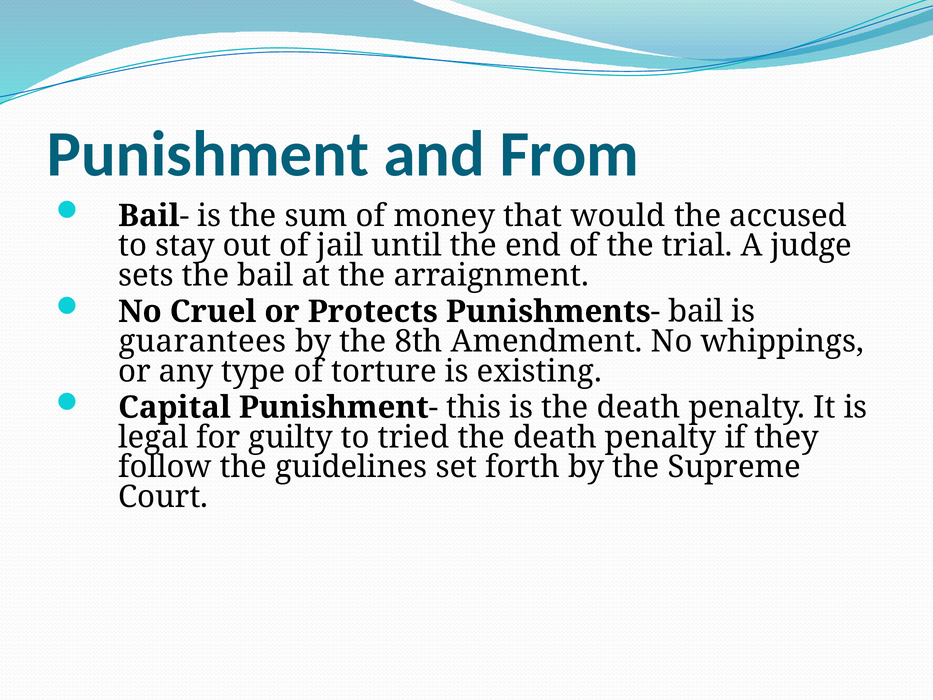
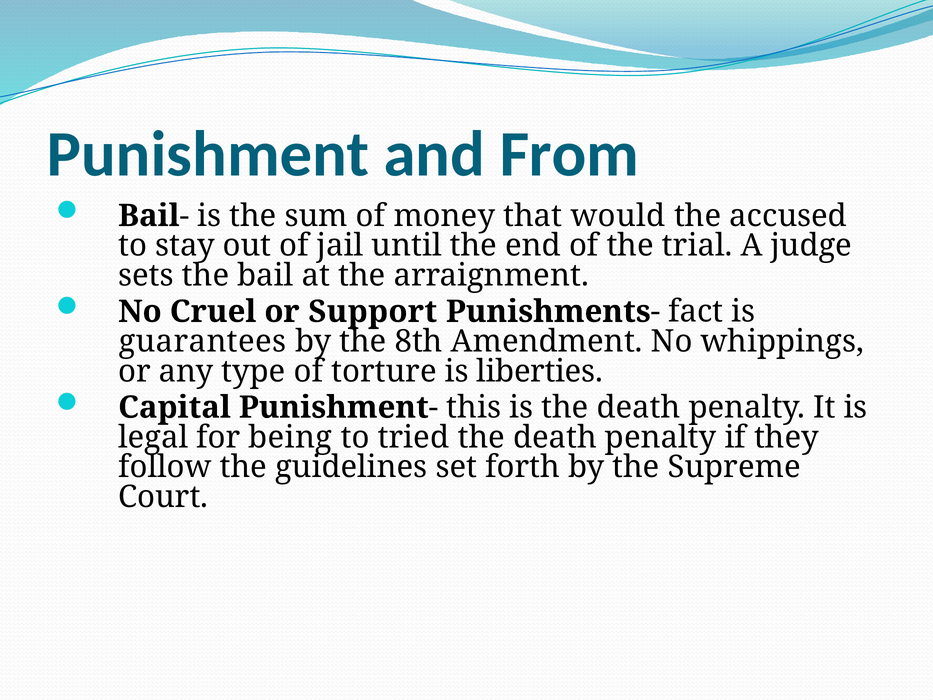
Protects: Protects -> Support
Punishments- bail: bail -> fact
existing: existing -> liberties
guilty: guilty -> being
